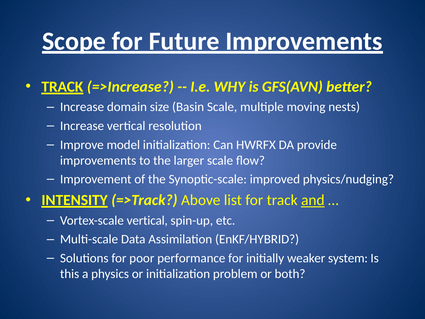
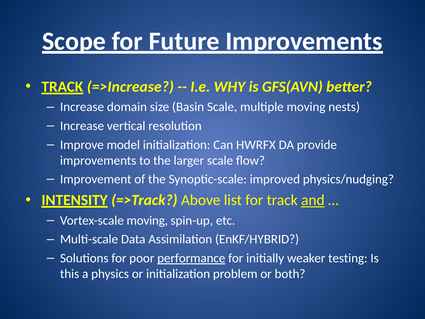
Vortex-scale vertical: vertical -> moving
performance underline: none -> present
system: system -> testing
